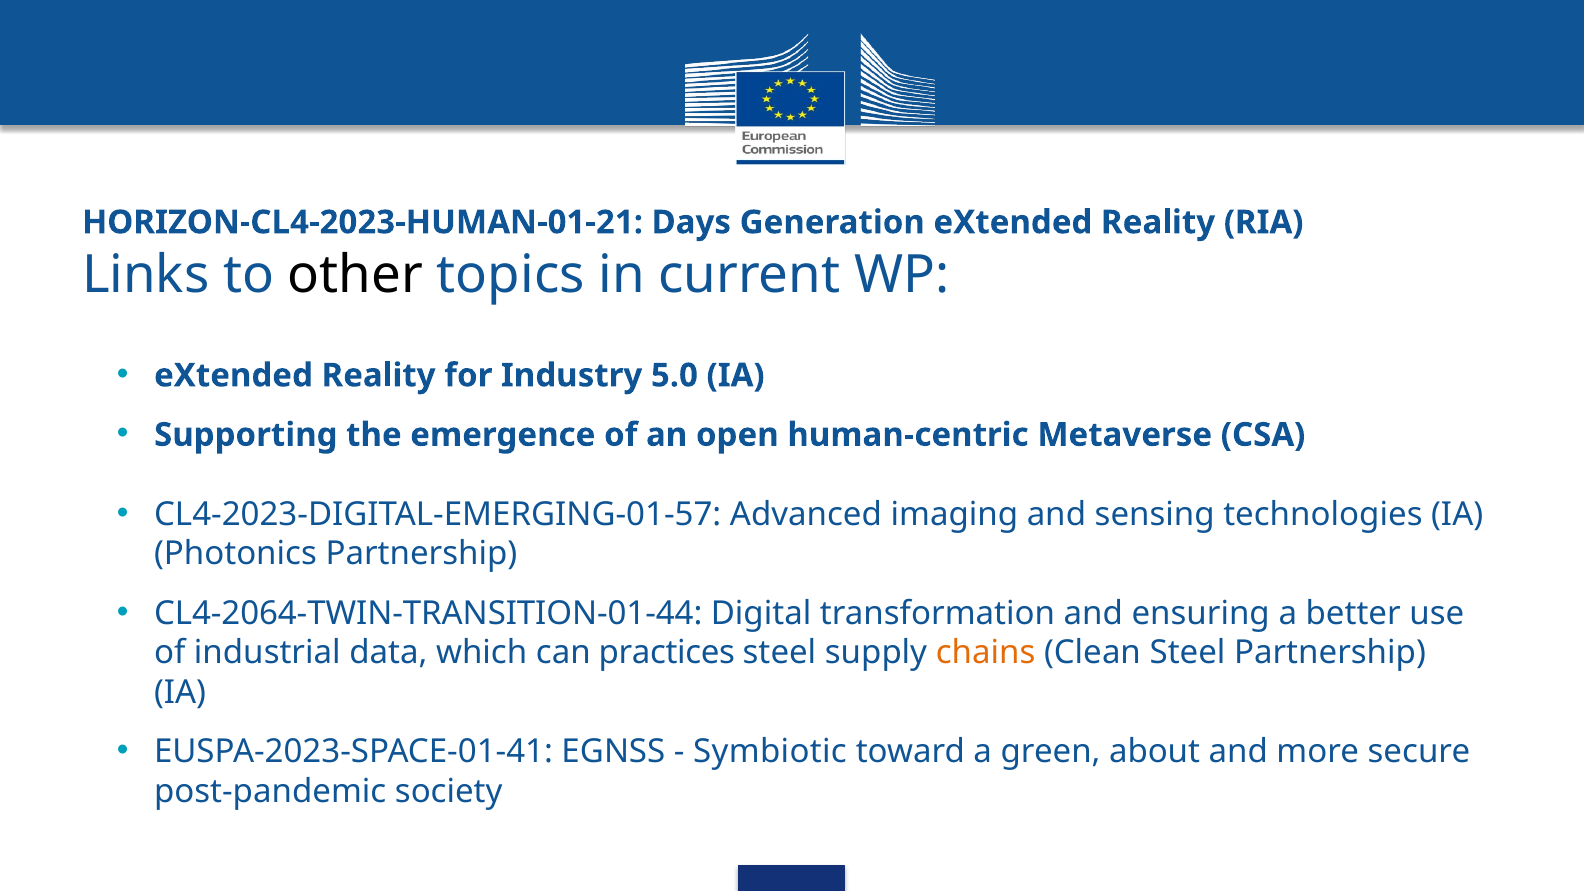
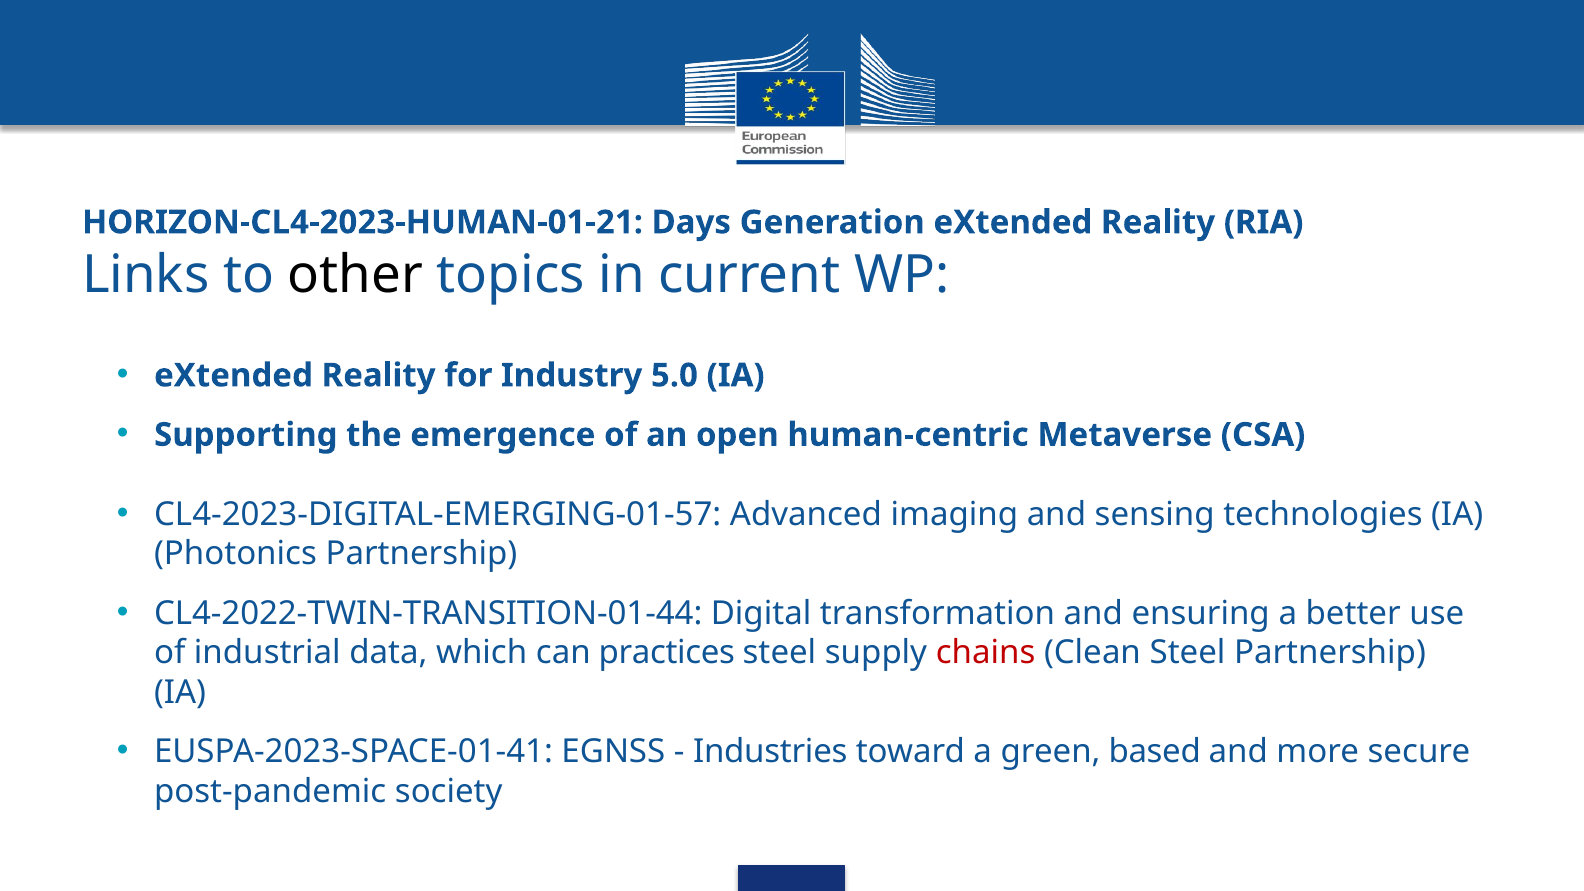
CL4-2064-TWIN-TRANSITION-01-44: CL4-2064-TWIN-TRANSITION-01-44 -> CL4-2022-TWIN-TRANSITION-01-44
chains colour: orange -> red
Symbiotic: Symbiotic -> Industries
about: about -> based
